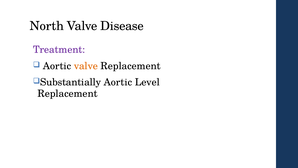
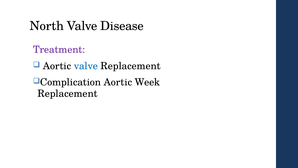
valve at (86, 66) colour: orange -> blue
Substantially: Substantially -> Complication
Level: Level -> Week
